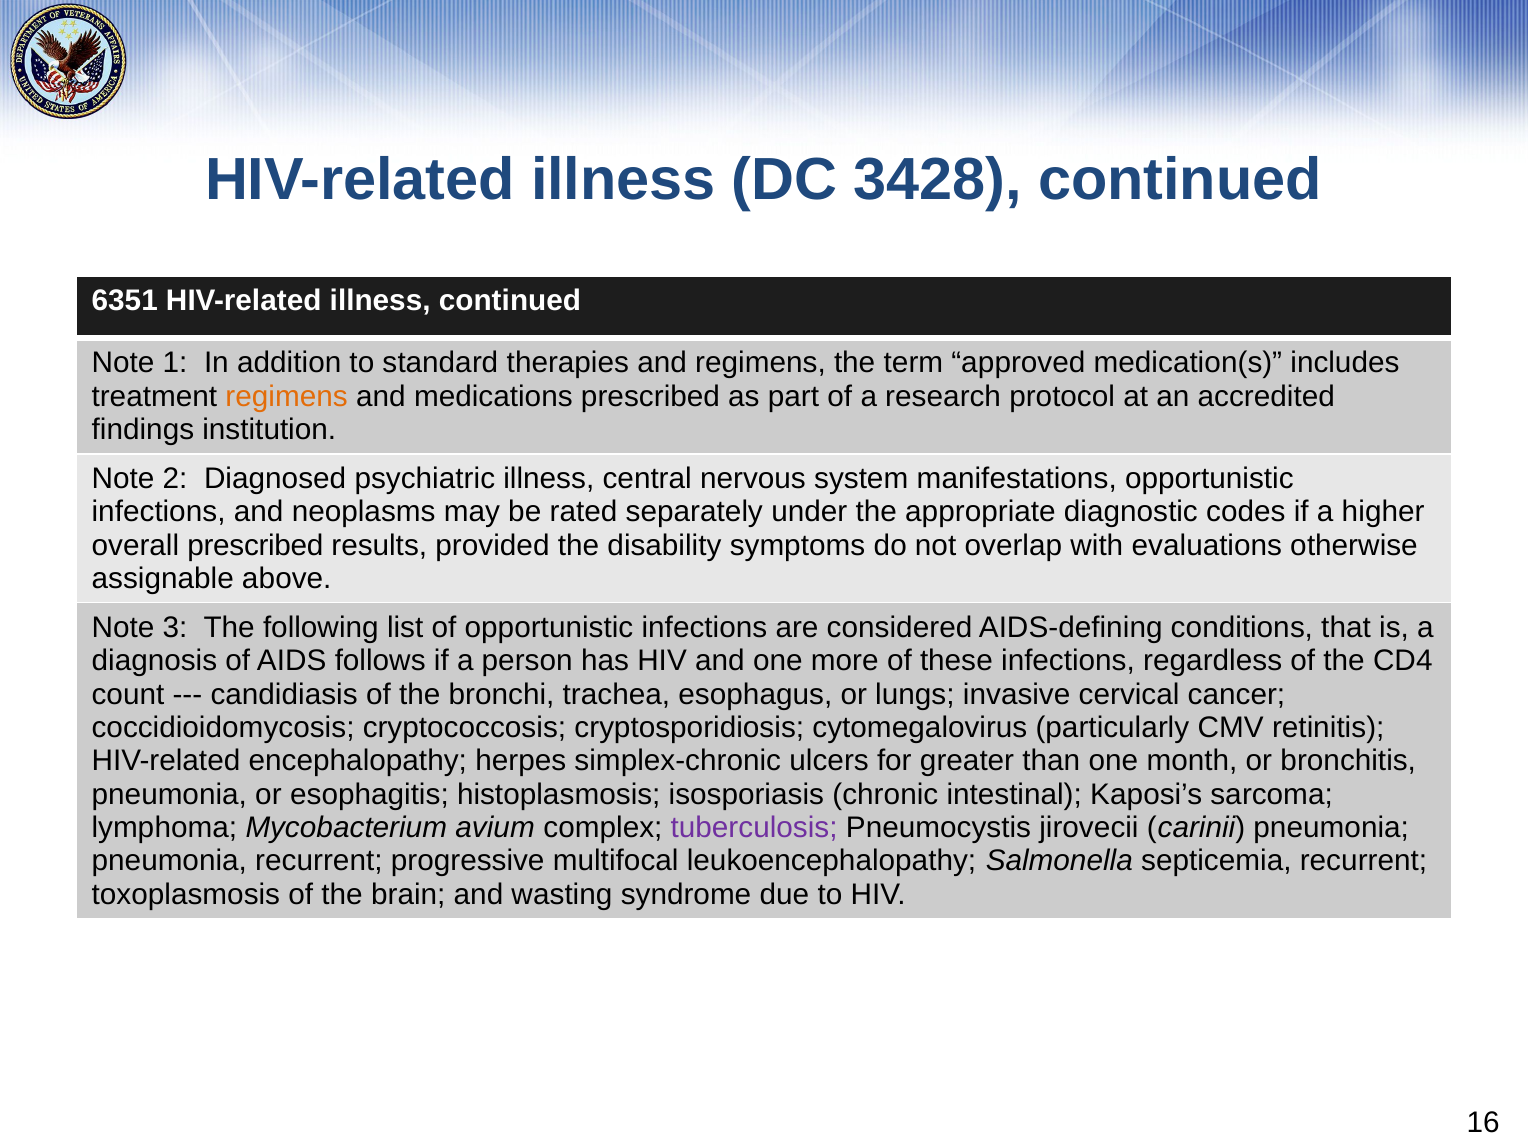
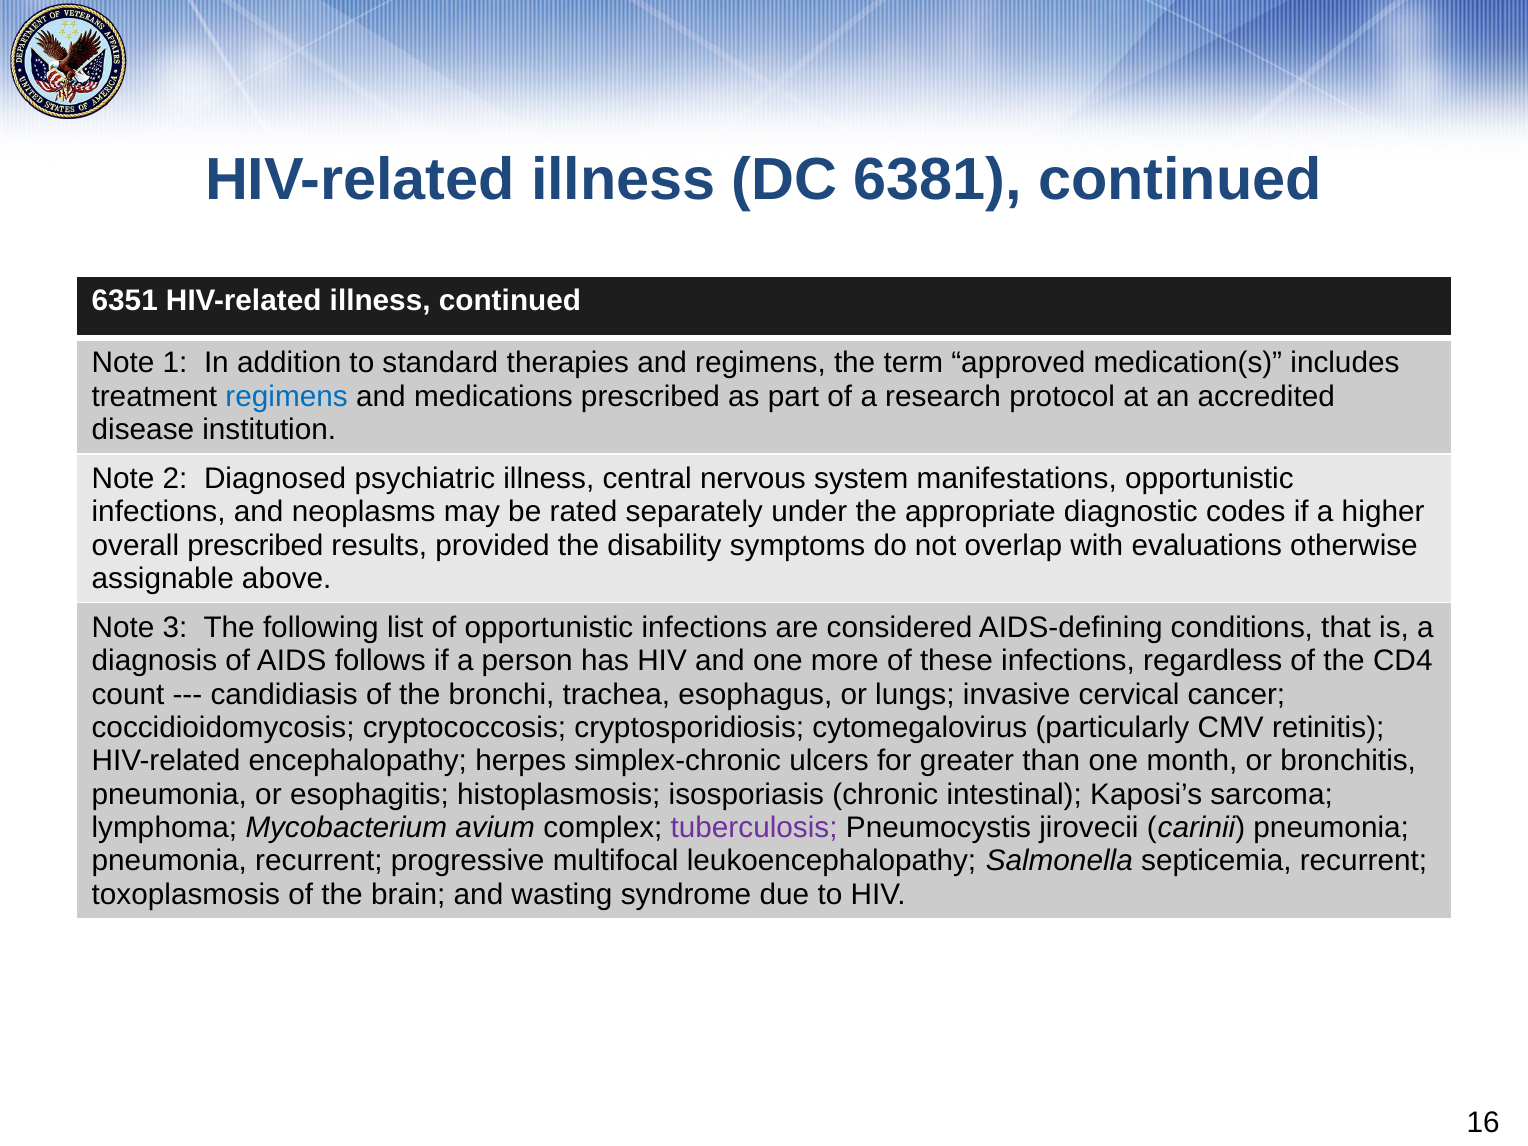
3428: 3428 -> 6381
regimens at (287, 396) colour: orange -> blue
findings: findings -> disease
